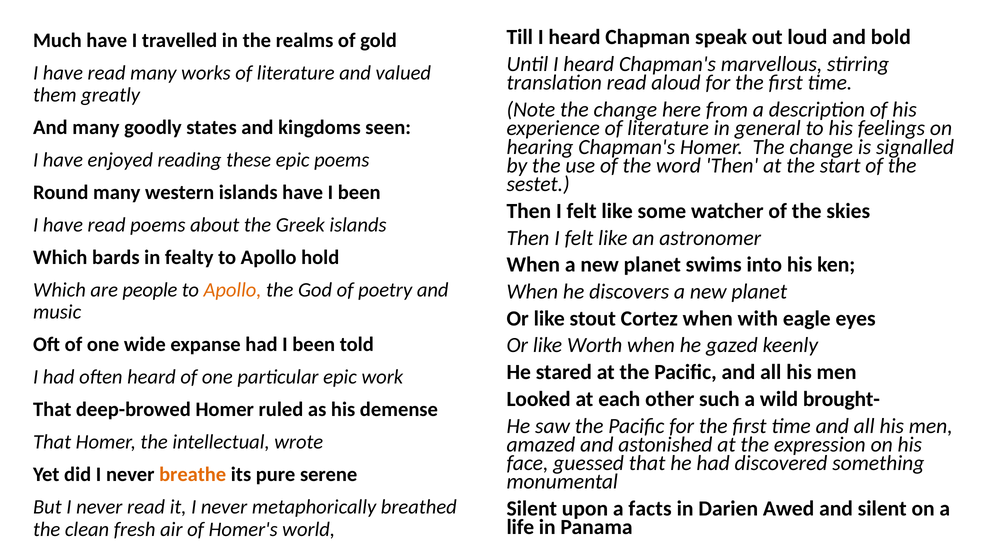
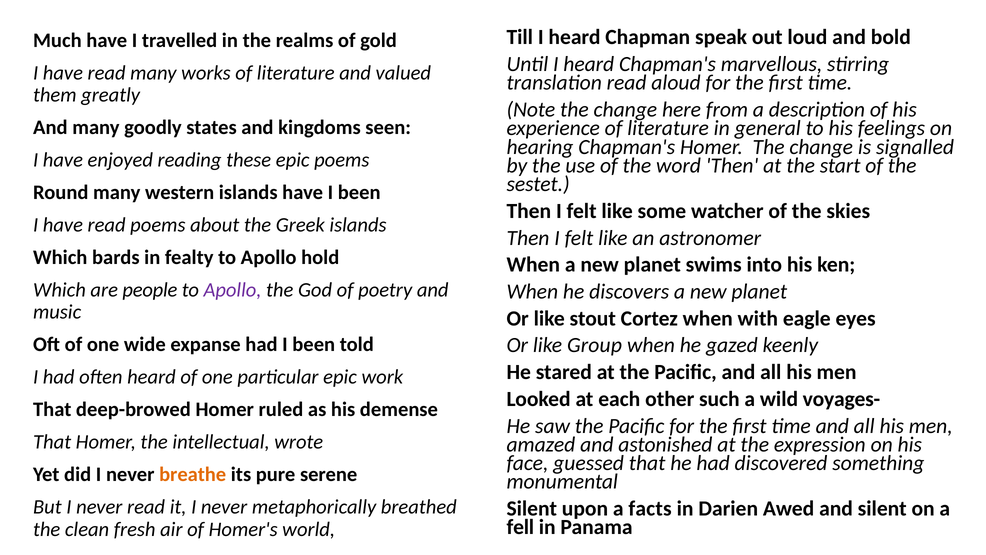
Apollo at (233, 290) colour: orange -> purple
Worth: Worth -> Group
brought-: brought- -> voyages-
life: life -> fell
